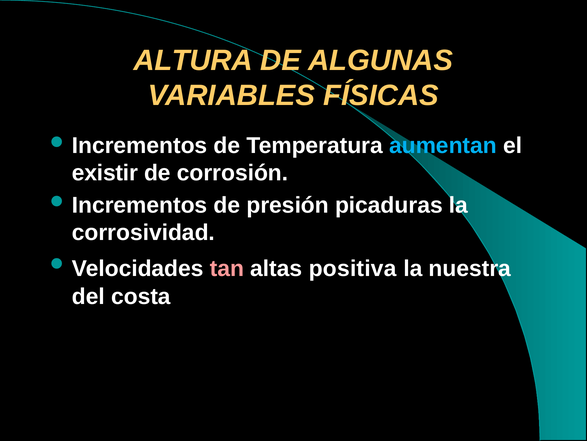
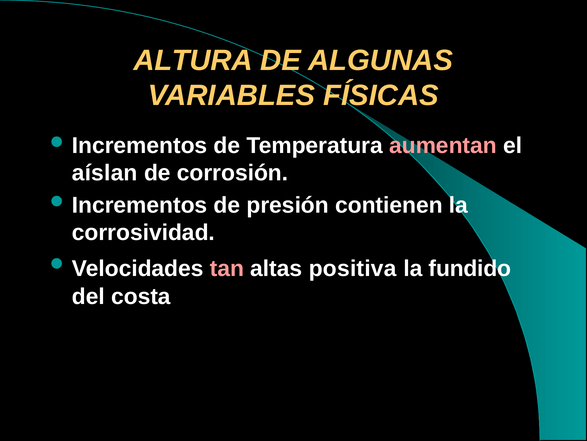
aumentan colour: light blue -> pink
existir: existir -> aíslan
picaduras: picaduras -> contienen
nuestra: nuestra -> fundido
